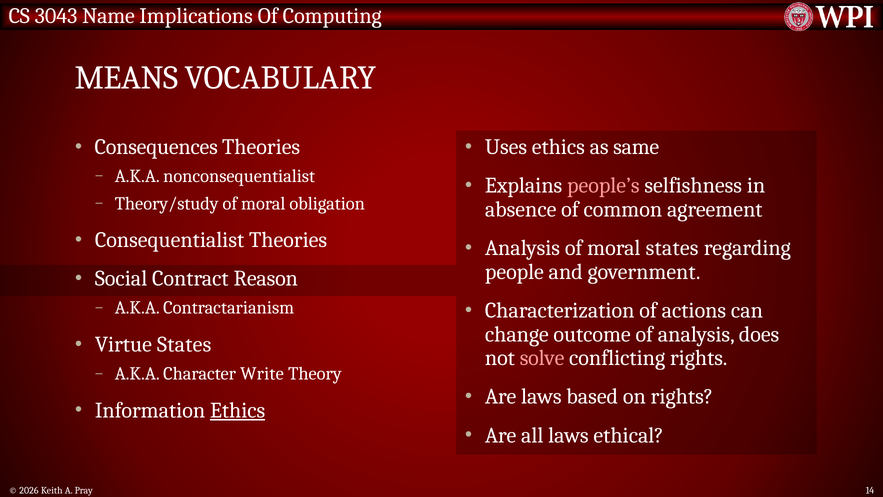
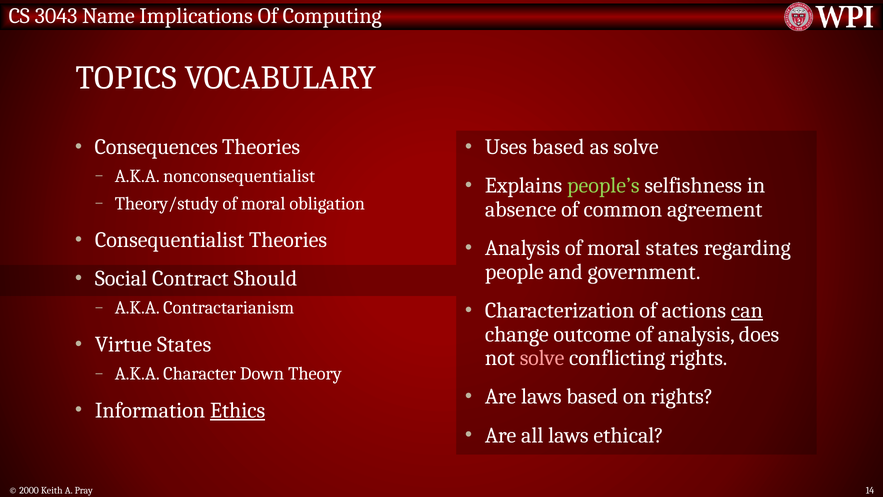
MEANS: MEANS -> TOPICS
Uses ethics: ethics -> based
as same: same -> solve
people’s colour: pink -> light green
Reason: Reason -> Should
can underline: none -> present
Write: Write -> Down
2026: 2026 -> 2000
